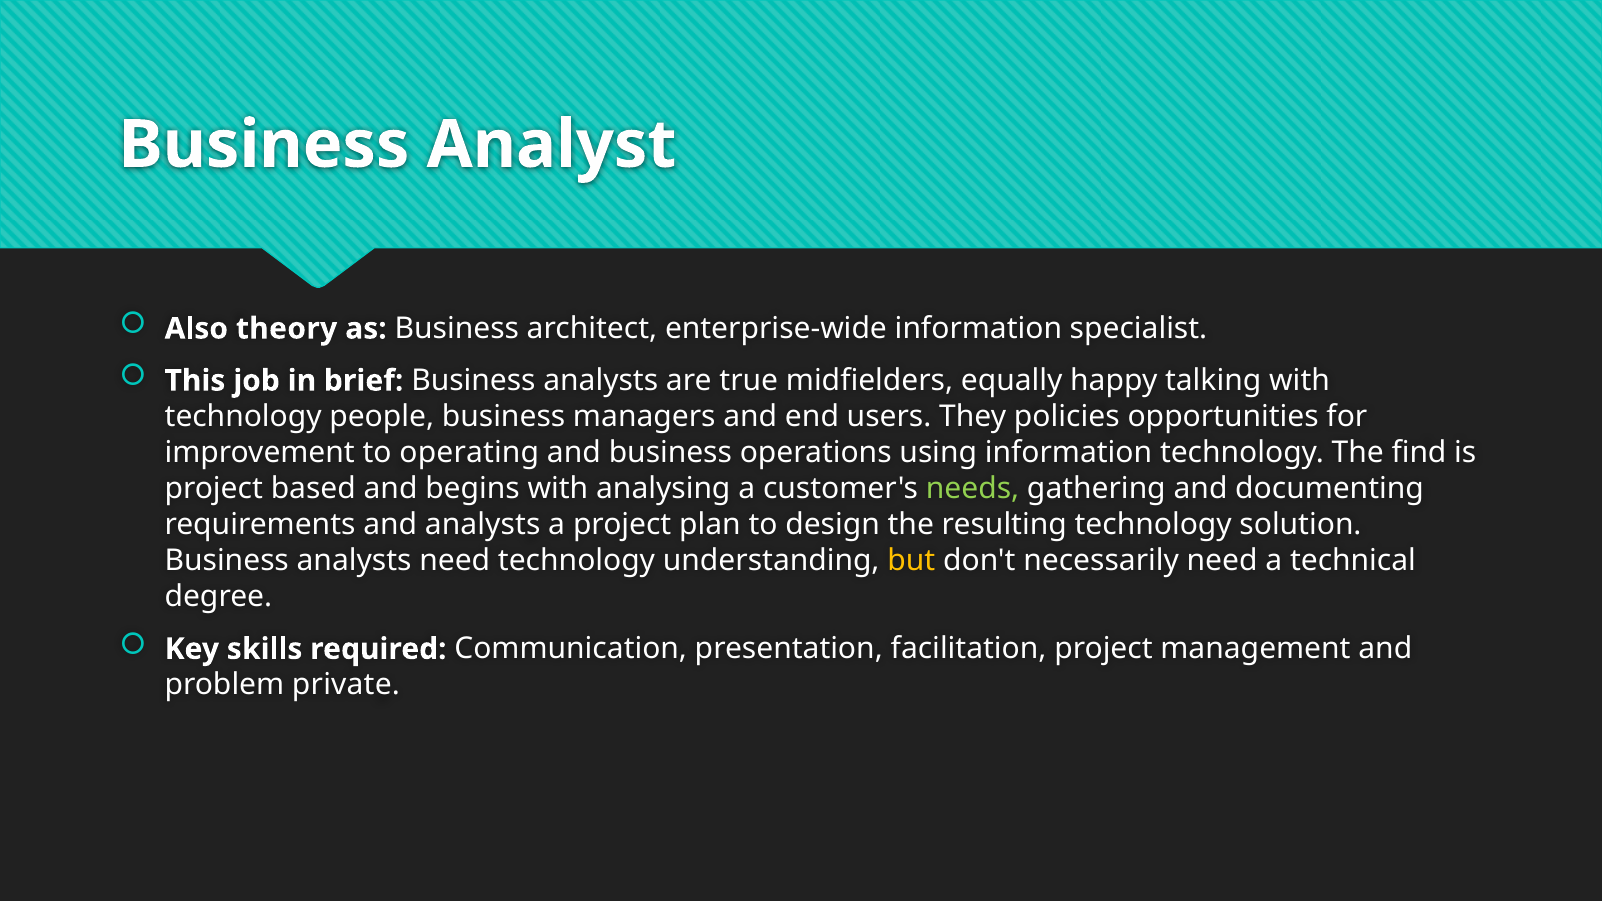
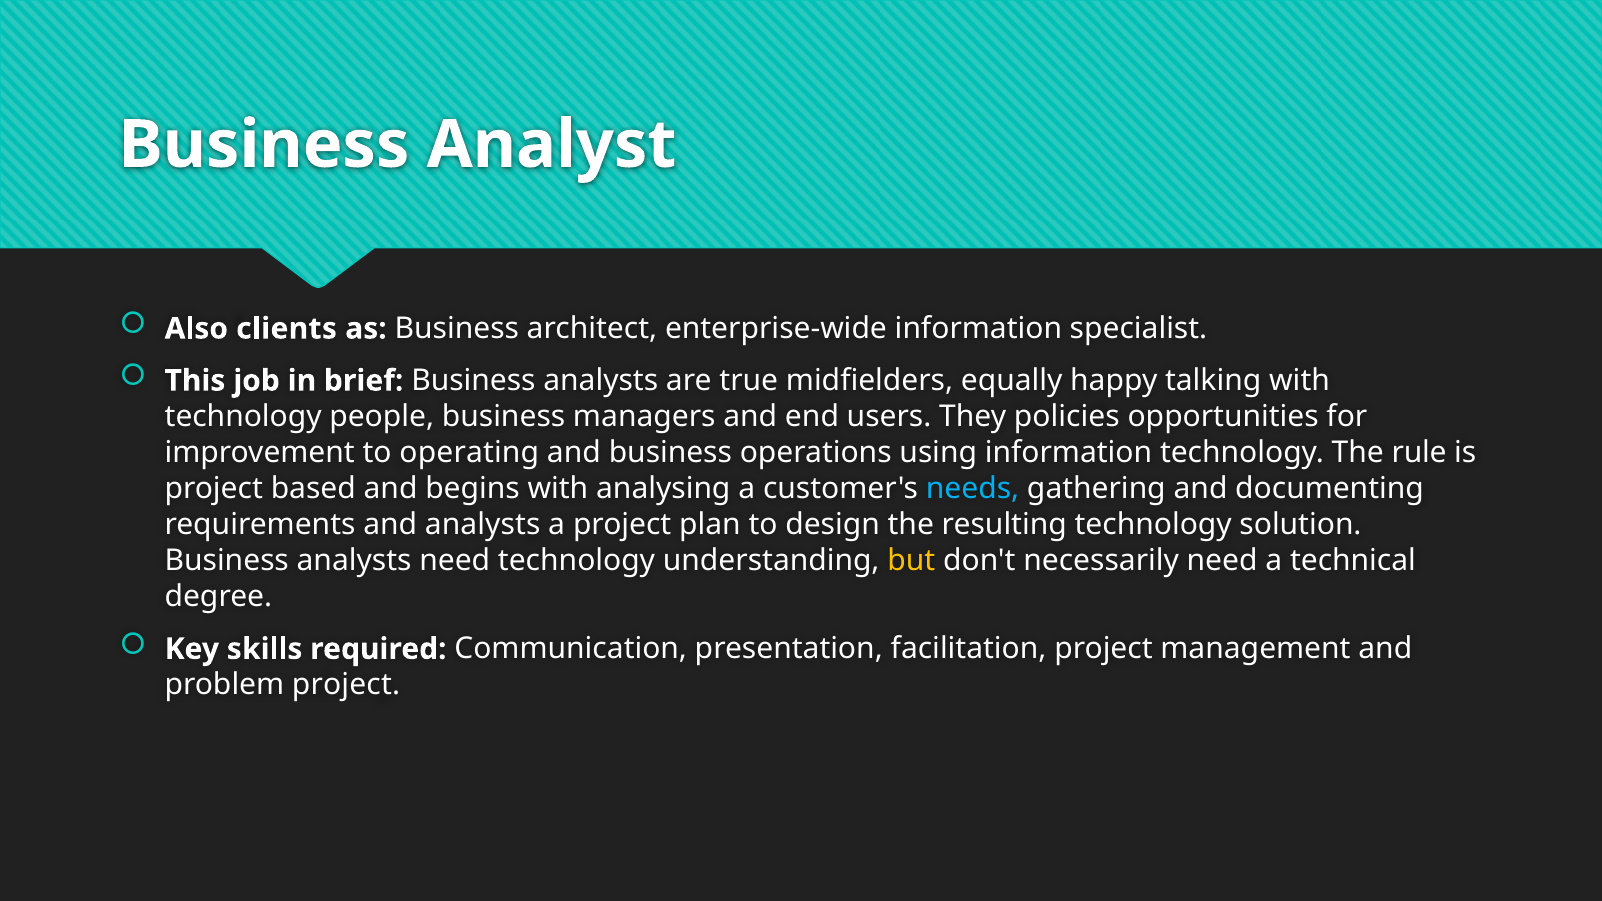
theory: theory -> clients
find: find -> rule
needs colour: light green -> light blue
problem private: private -> project
